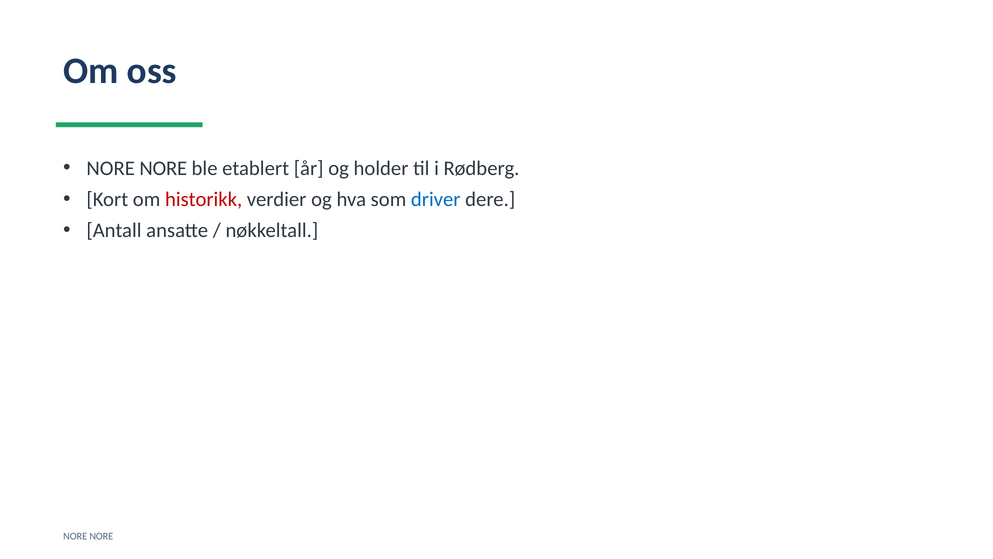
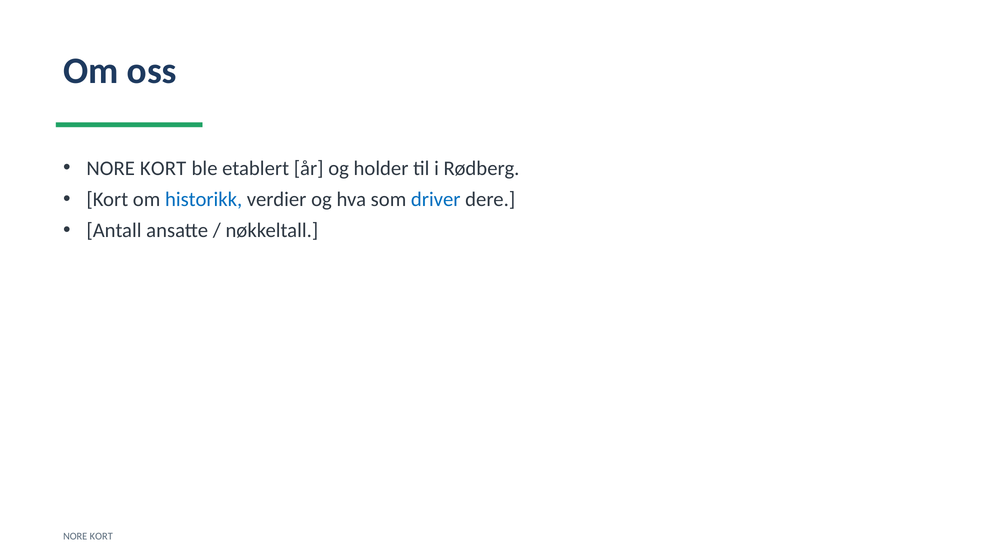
NORE at (163, 168): NORE -> KORT
historikk colour: red -> blue
NORE at (101, 536): NORE -> KORT
